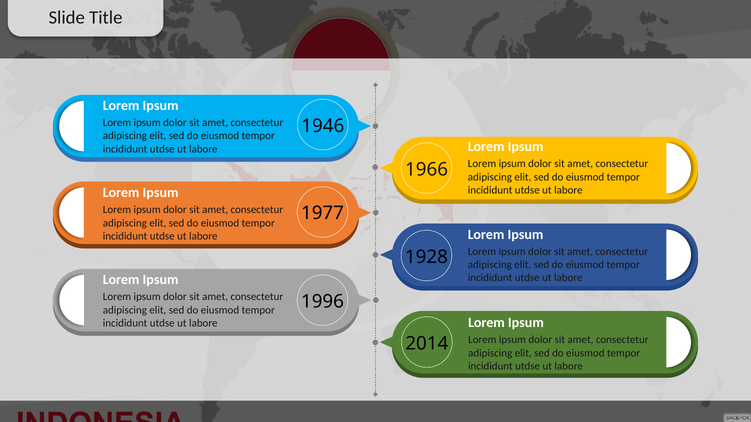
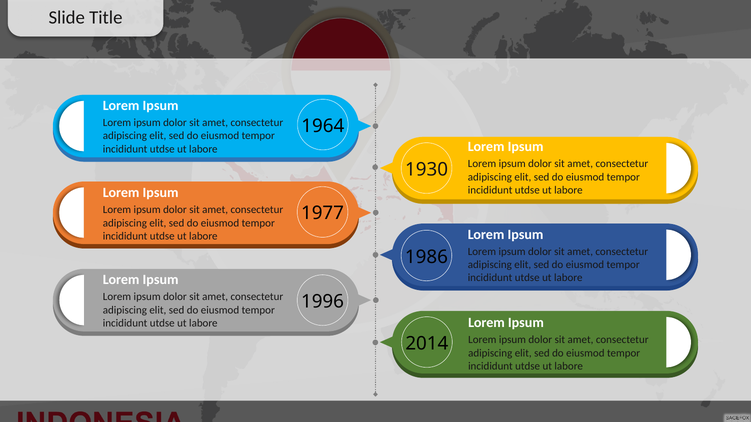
1946: 1946 -> 1964
1966: 1966 -> 1930
1928: 1928 -> 1986
